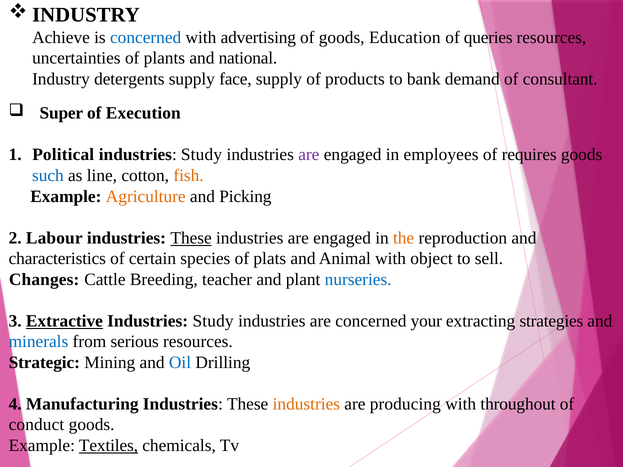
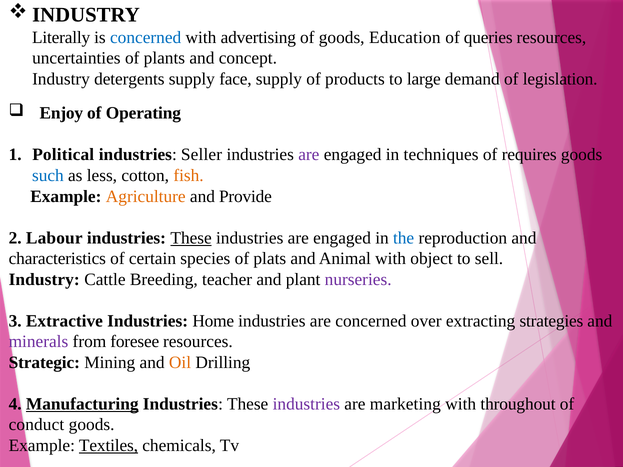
Achieve: Achieve -> Literally
national: national -> concept
bank: bank -> large
consultant: consultant -> legislation
Super: Super -> Enjoy
Execution: Execution -> Operating
Study at (201, 155): Study -> Seller
employees: employees -> techniques
line: line -> less
Picking: Picking -> Provide
the colour: orange -> blue
Changes at (44, 280): Changes -> Industry
nurseries colour: blue -> purple
Extractive underline: present -> none
Study at (213, 321): Study -> Home
your: your -> over
minerals colour: blue -> purple
serious: serious -> foresee
Oil colour: blue -> orange
Manufacturing underline: none -> present
industries at (306, 404) colour: orange -> purple
producing: producing -> marketing
